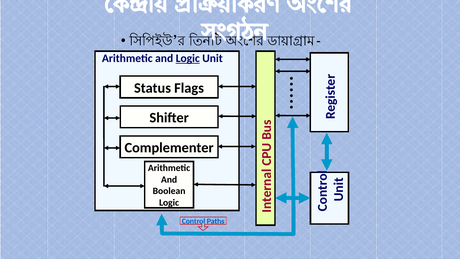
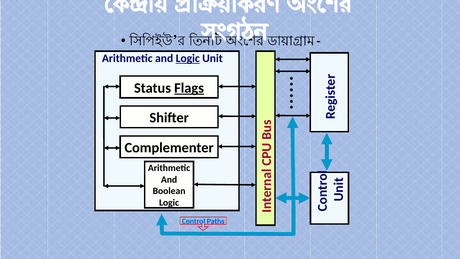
Flags underline: none -> present
